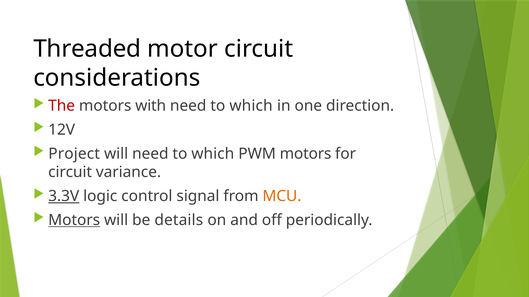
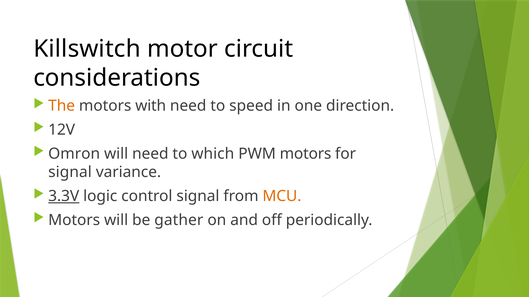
Threaded: Threaded -> Killswitch
The colour: red -> orange
which at (251, 106): which -> speed
Project: Project -> Omron
circuit at (70, 173): circuit -> signal
Motors at (74, 220) underline: present -> none
details: details -> gather
